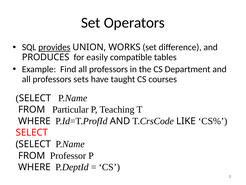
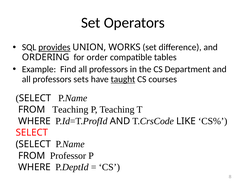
PRODUCES: PRODUCES -> ORDERING
easily: easily -> order
taught underline: none -> present
FROM Particular: Particular -> Teaching
